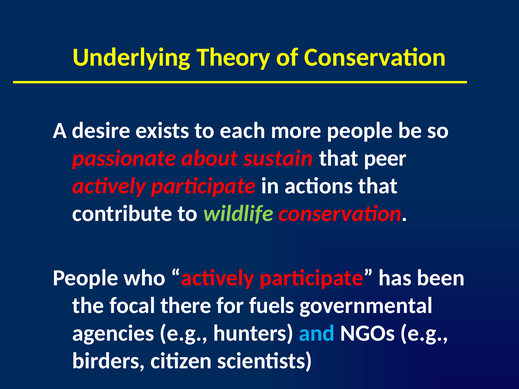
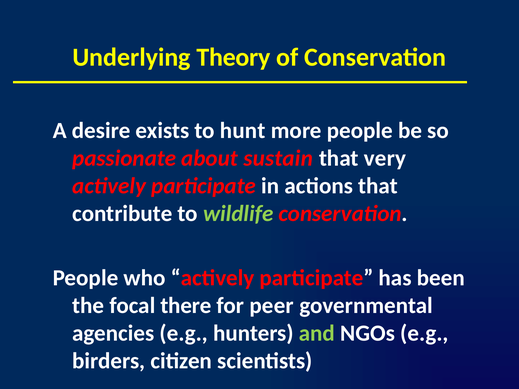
each: each -> hunt
peer: peer -> very
fuels: fuels -> peer
and colour: light blue -> light green
